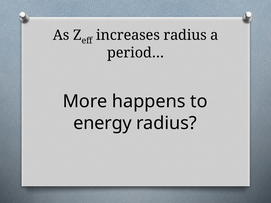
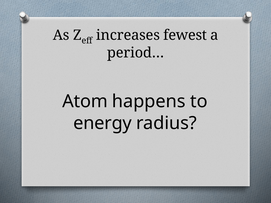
increases radius: radius -> fewest
More: More -> Atom
